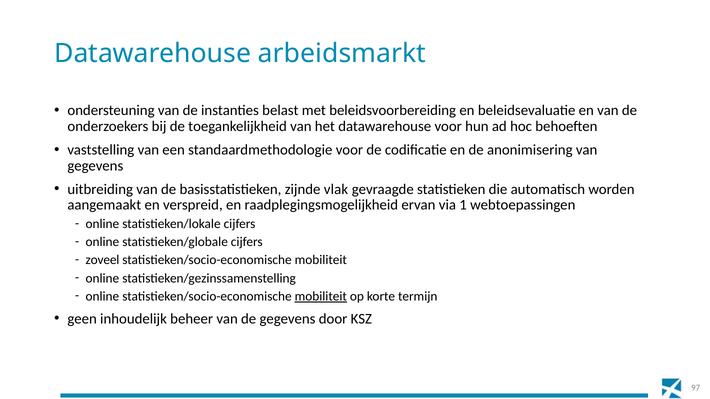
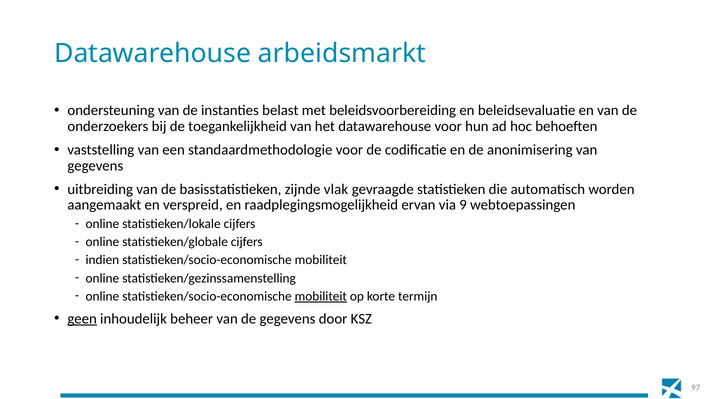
1: 1 -> 9
zoveel: zoveel -> indien
geen underline: none -> present
